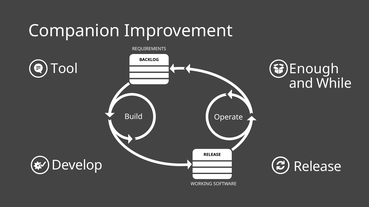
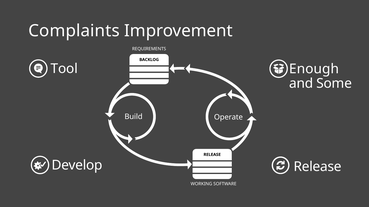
Companion: Companion -> Complaints
While: While -> Some
